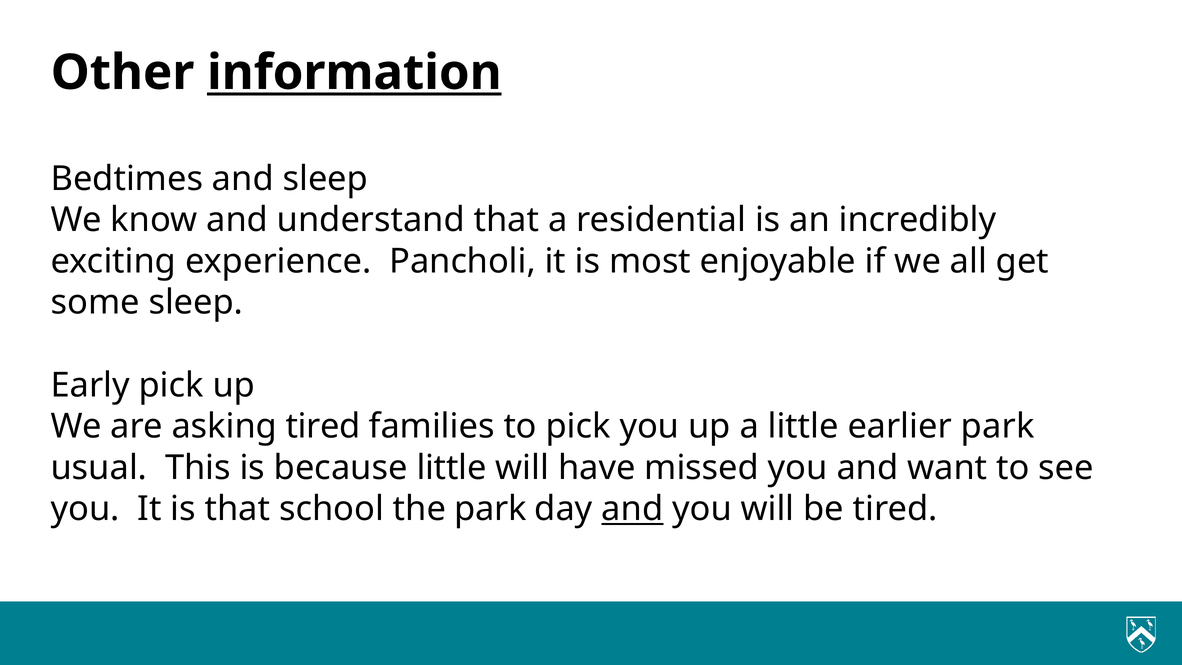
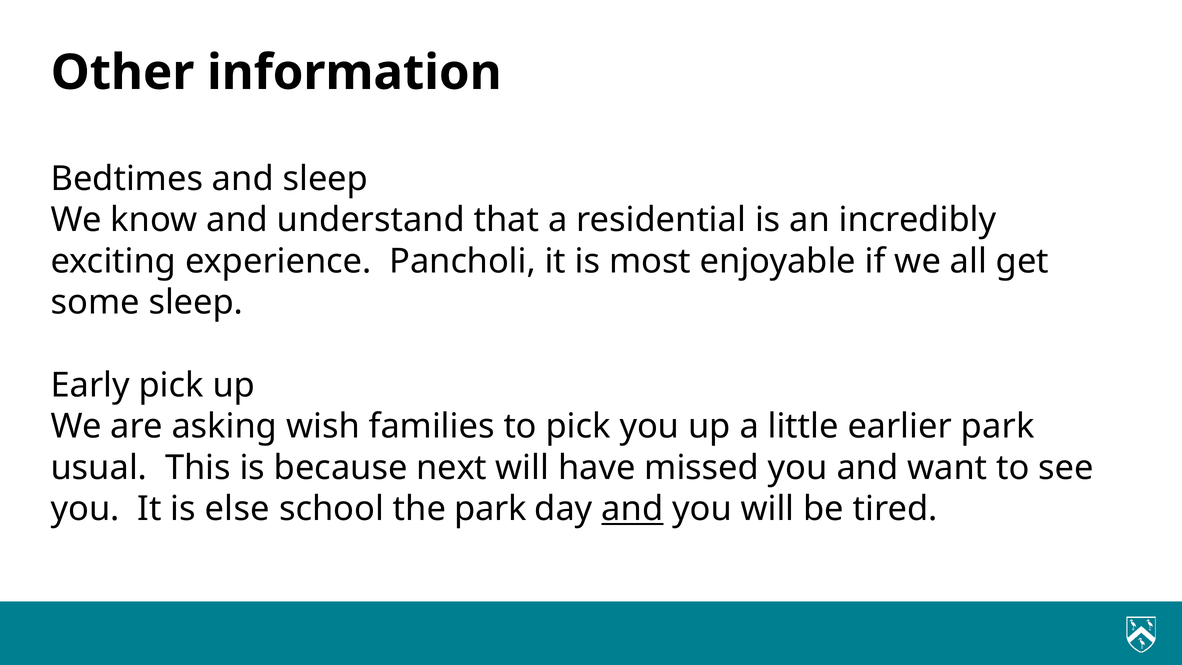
information underline: present -> none
asking tired: tired -> wish
because little: little -> next
is that: that -> else
